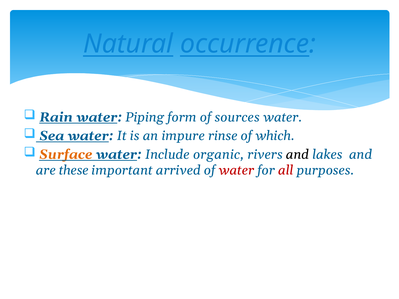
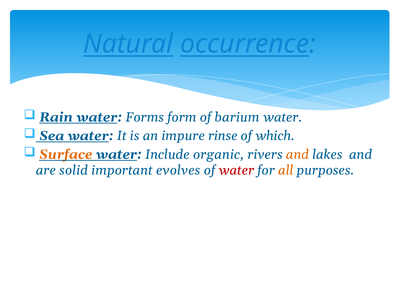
Piping: Piping -> Forms
sources: sources -> barium
and at (298, 155) colour: black -> orange
these: these -> solid
arrived: arrived -> evolves
all colour: red -> orange
